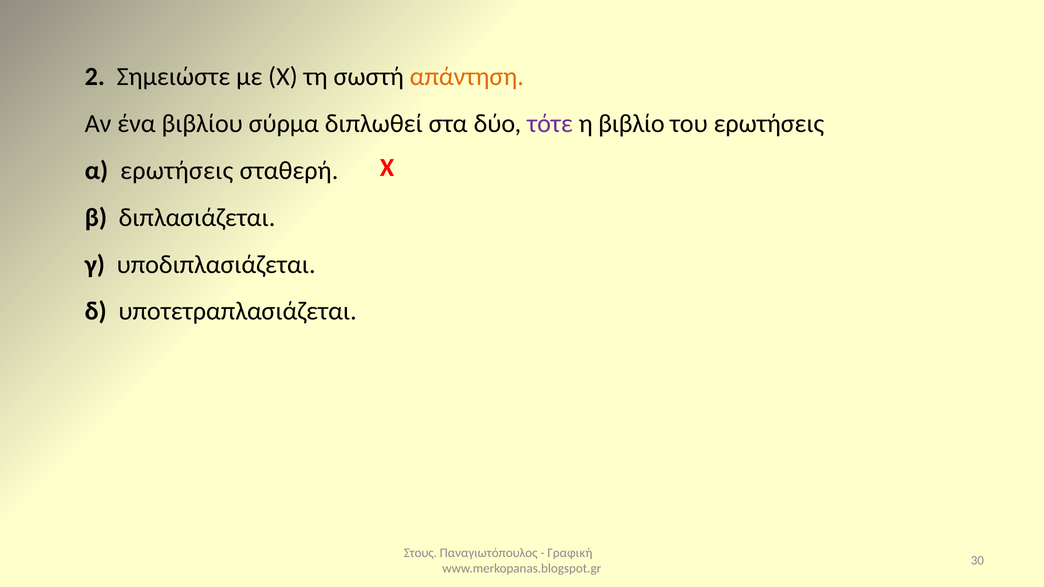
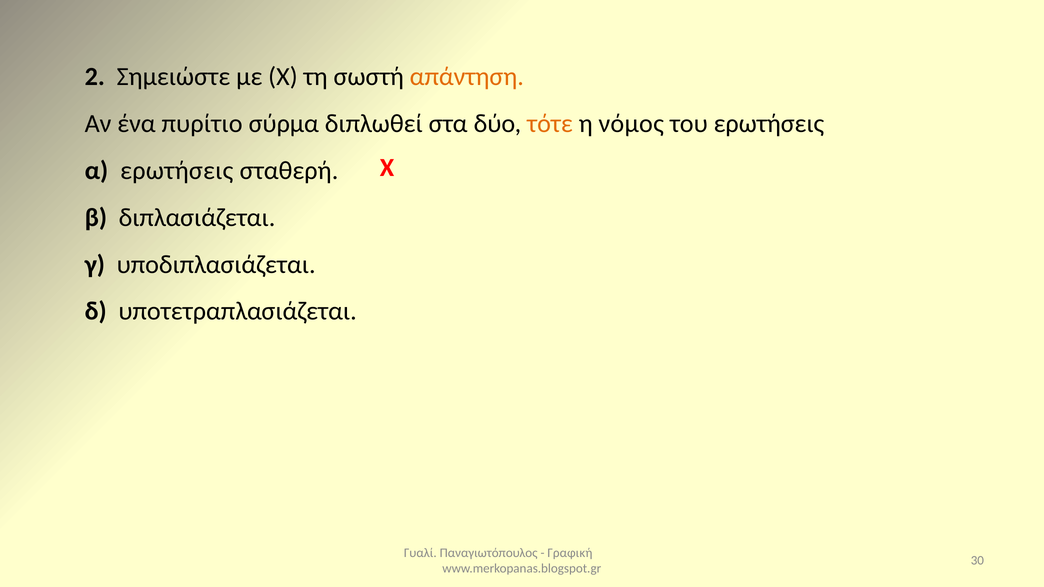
βιβλίου: βιβλίου -> πυρίτιο
τότε colour: purple -> orange
βιβλίο: βιβλίο -> νόμος
Στους: Στους -> Γυαλί
